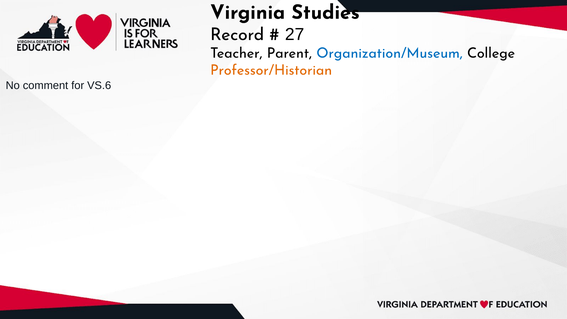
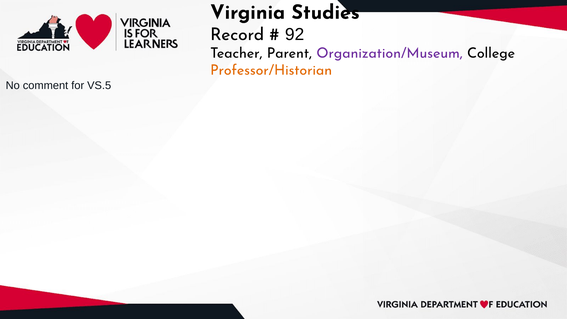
27: 27 -> 92
Organization/Museum colour: blue -> purple
VS.6: VS.6 -> VS.5
